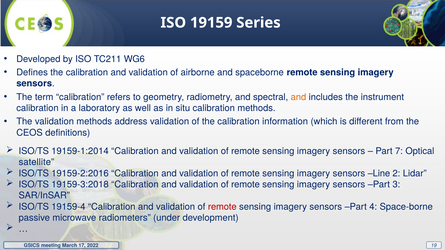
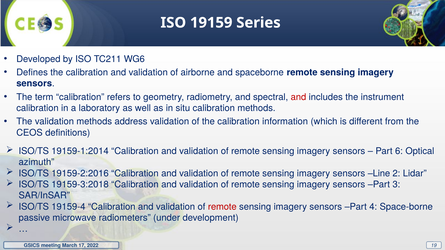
and at (298, 97) colour: orange -> red
7: 7 -> 6
satellite: satellite -> azimuth
